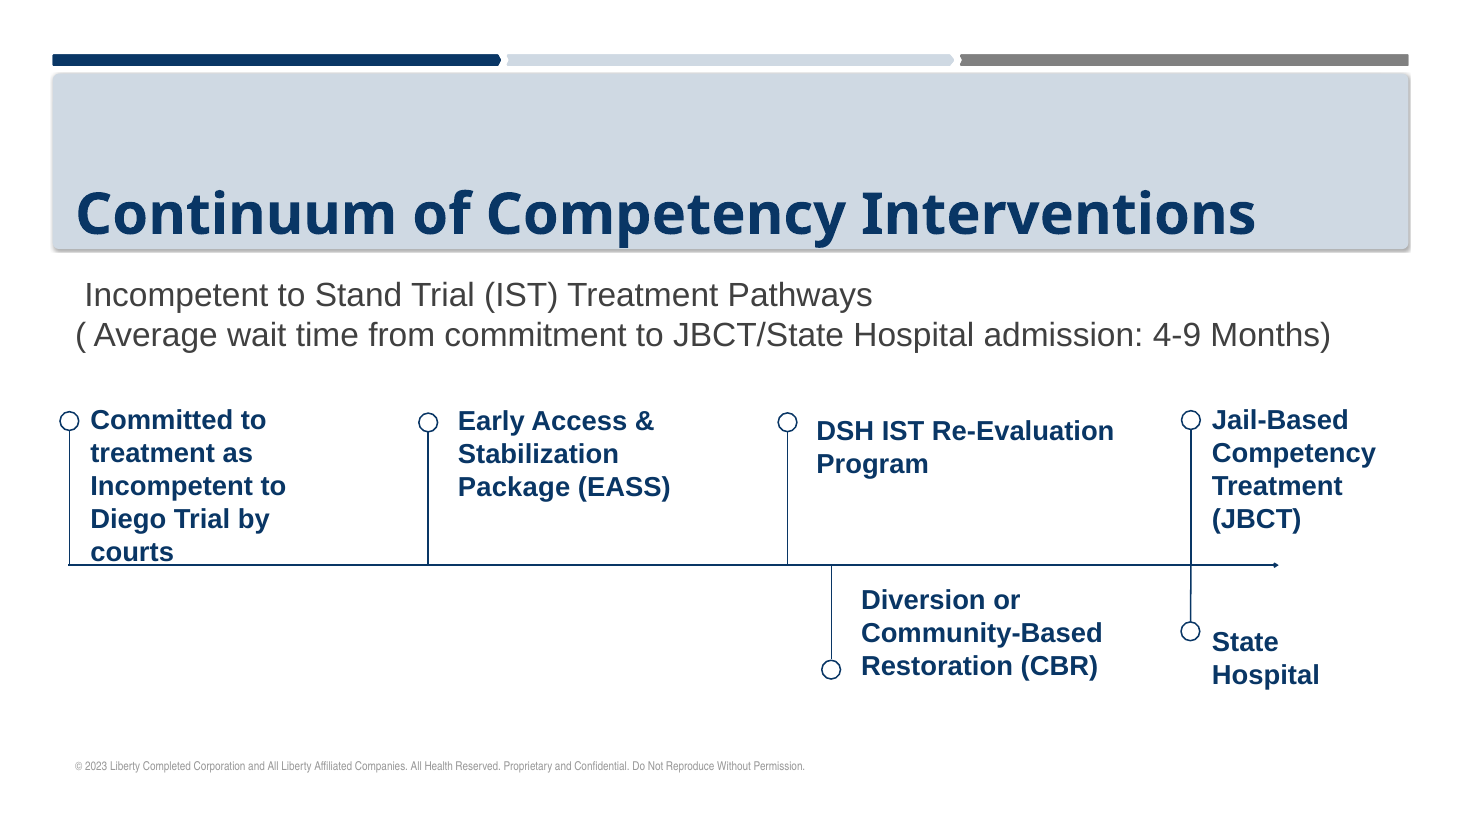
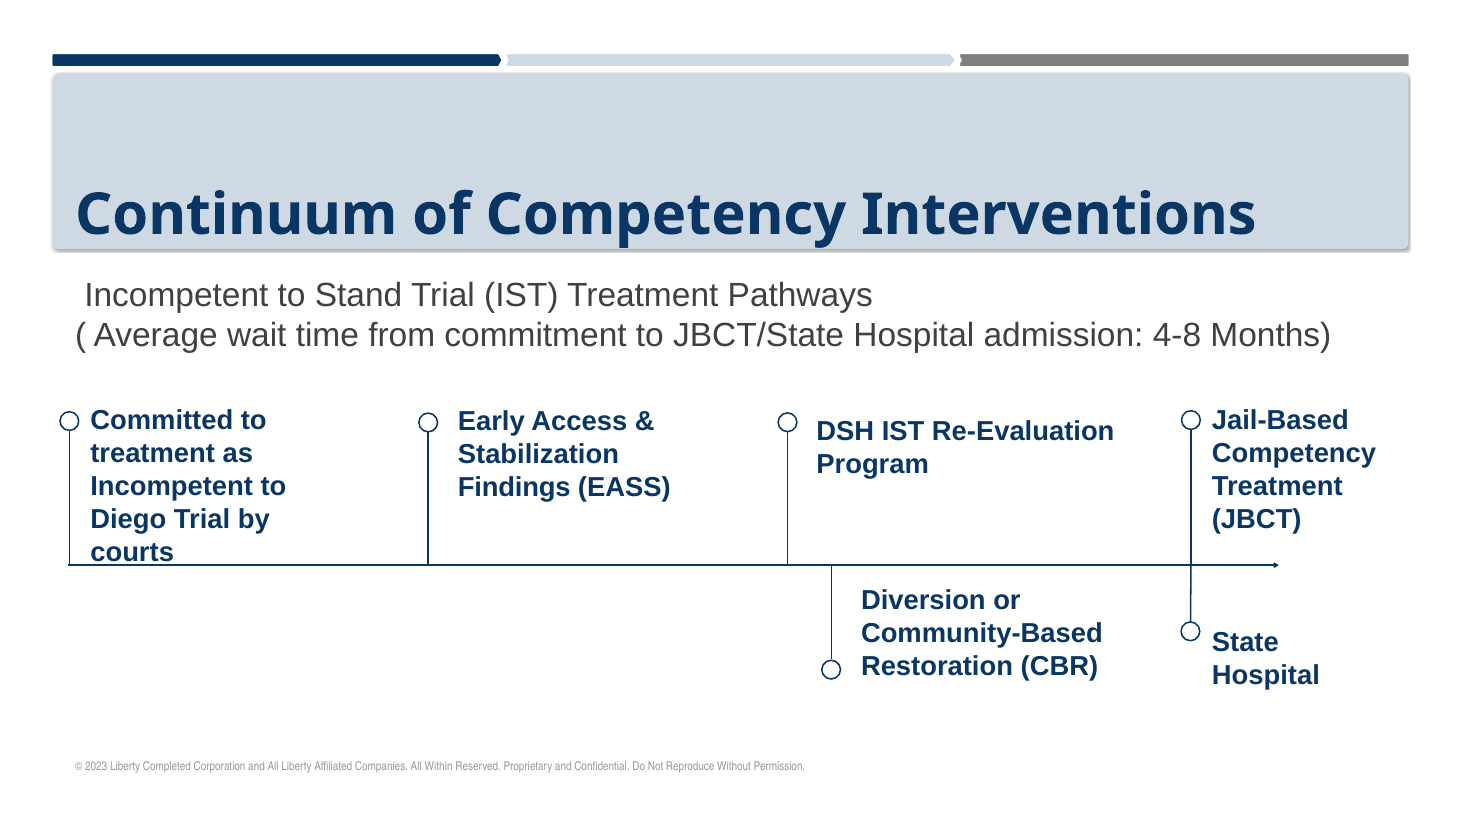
4-9: 4-9 -> 4-8
Package: Package -> Findings
Health: Health -> Within
